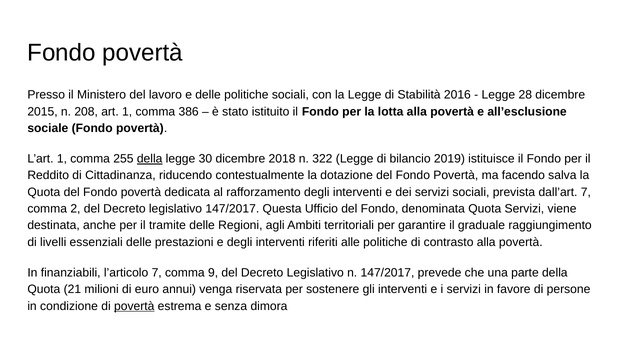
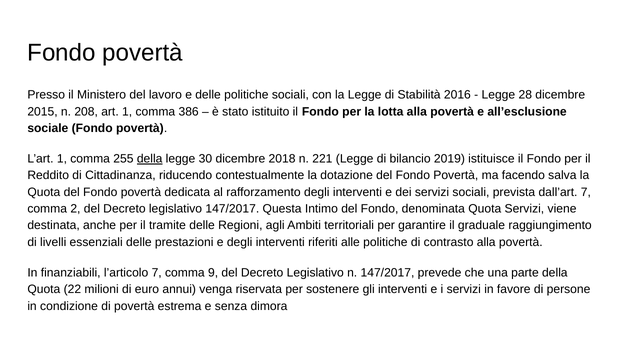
322: 322 -> 221
Ufficio: Ufficio -> Intimo
21: 21 -> 22
povertà at (134, 305) underline: present -> none
